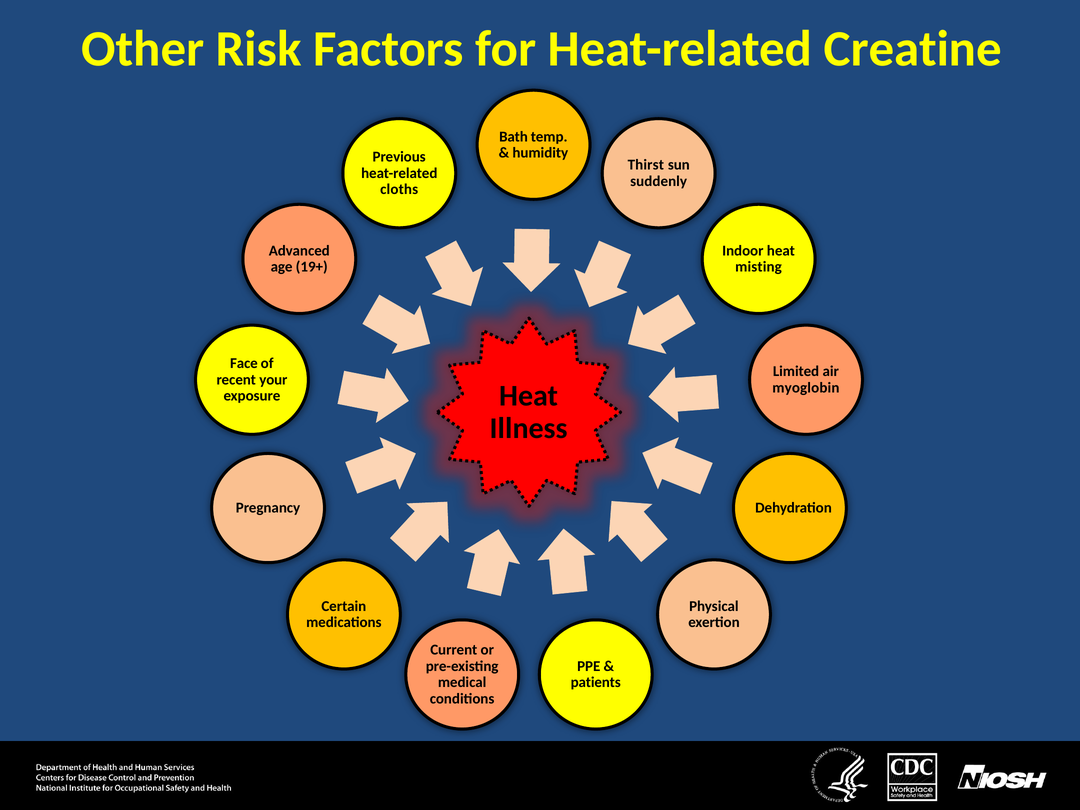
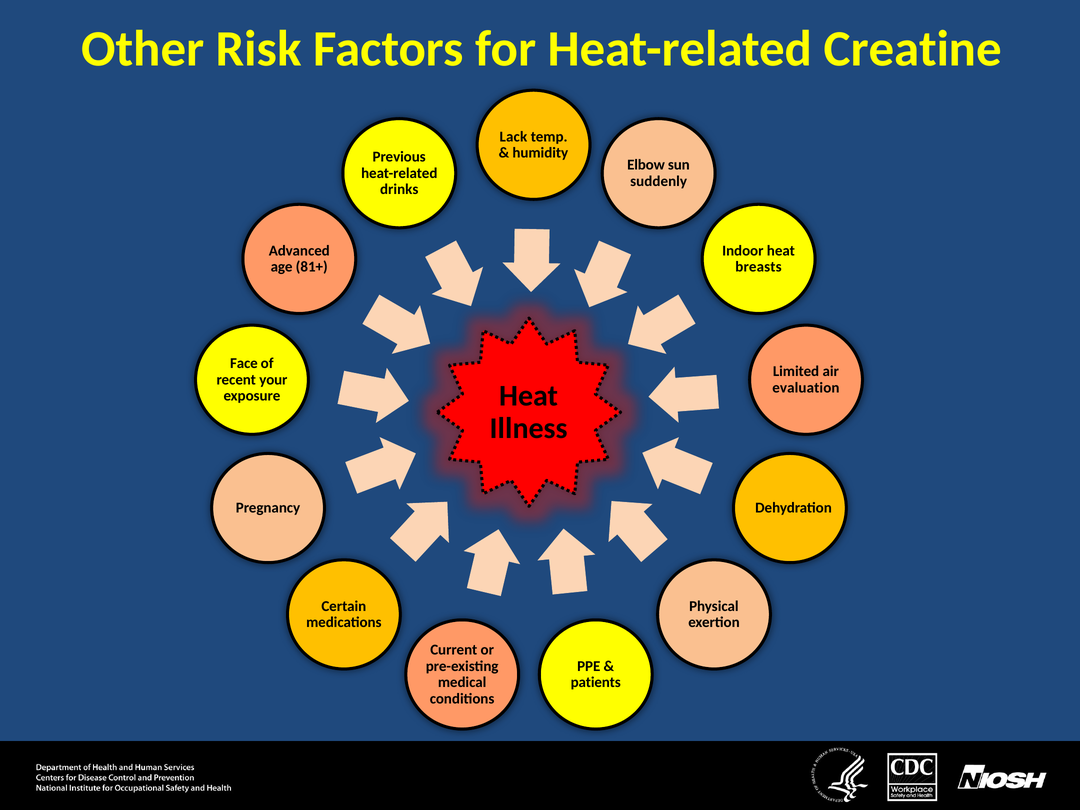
Bath: Bath -> Lack
Thirst: Thirst -> Elbow
cloths: cloths -> drinks
19+: 19+ -> 81+
misting: misting -> breasts
myoglobin: myoglobin -> evaluation
